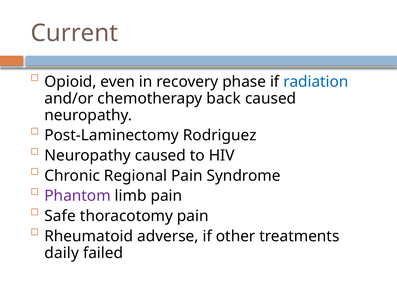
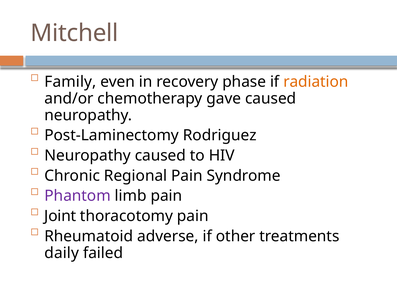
Current: Current -> Mitchell
Opioid: Opioid -> Family
radiation colour: blue -> orange
back: back -> gave
Safe: Safe -> Joint
